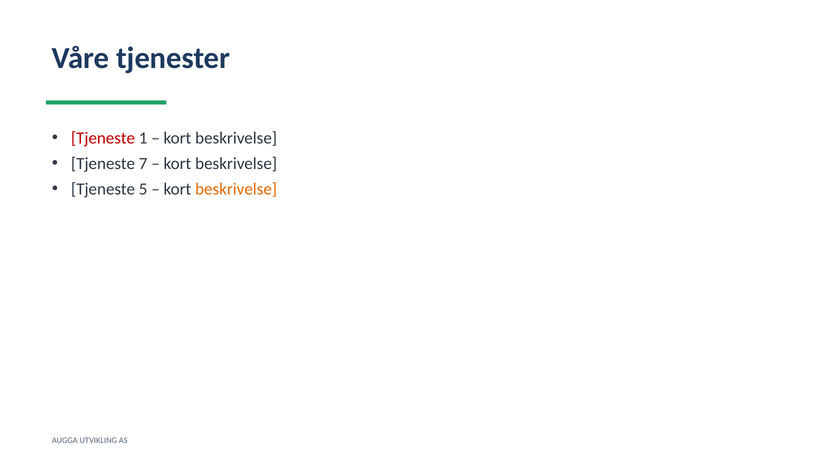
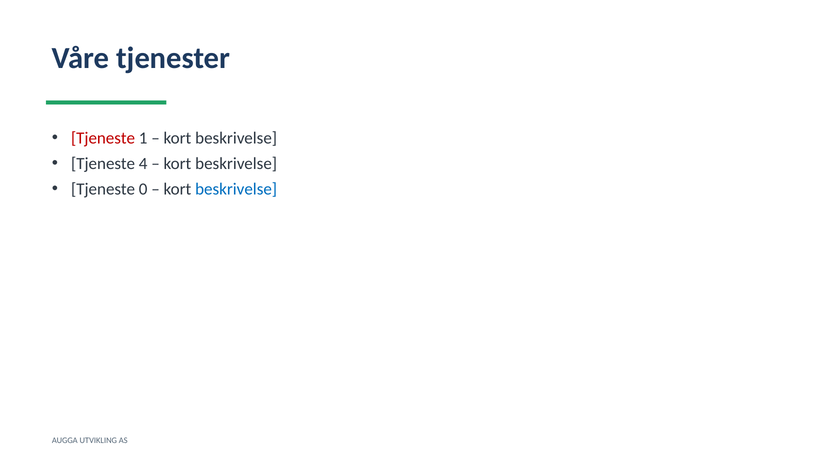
7: 7 -> 4
5: 5 -> 0
beskrivelse at (236, 189) colour: orange -> blue
